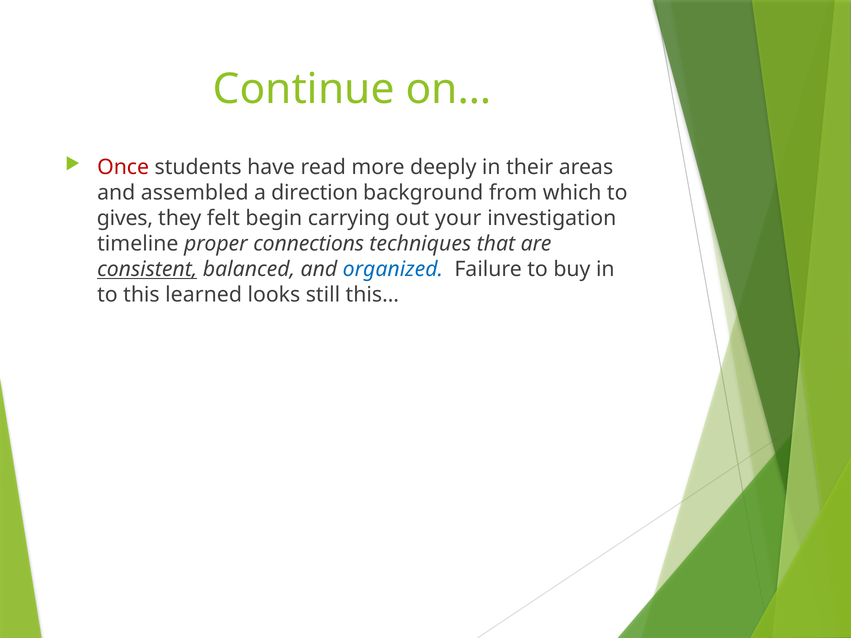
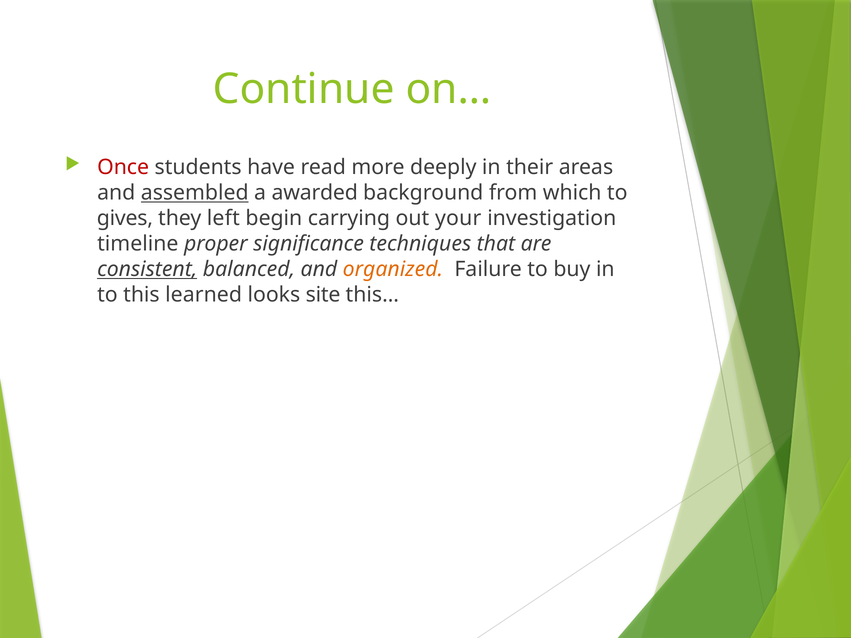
assembled underline: none -> present
direction: direction -> awarded
felt: felt -> left
connections: connections -> significance
organized colour: blue -> orange
still: still -> site
